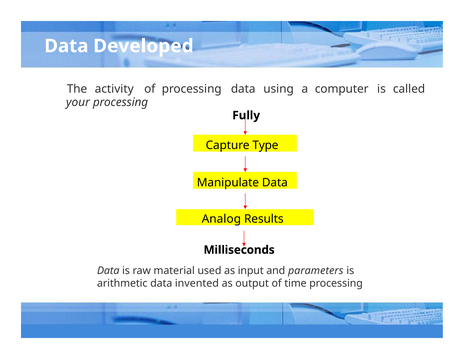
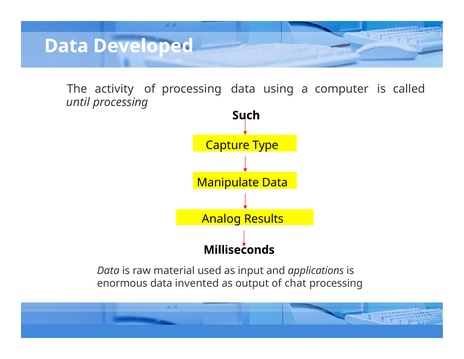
your: your -> until
Fully: Fully -> Such
parameters: parameters -> applications
arithmetic: arithmetic -> enormous
time: time -> chat
